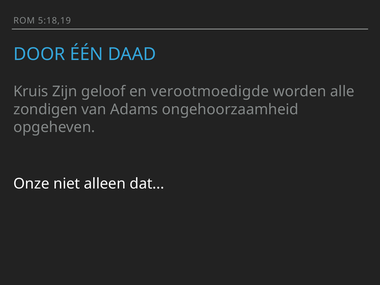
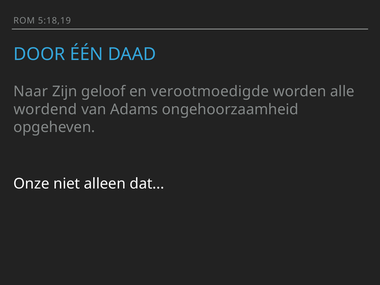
Kruis: Kruis -> Naar
zondigen: zondigen -> wordend
